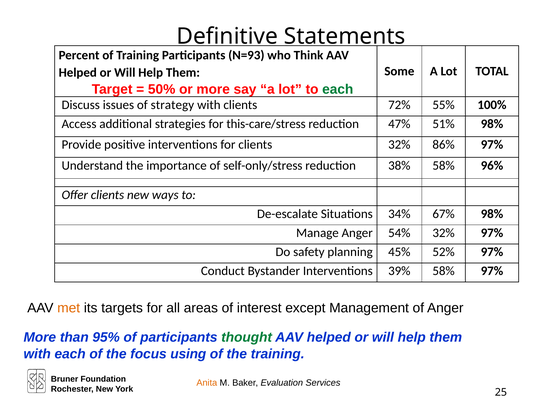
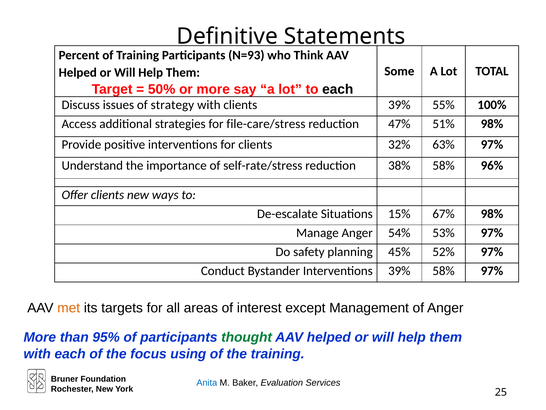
each at (338, 89) colour: green -> black
clients 72%: 72% -> 39%
this-care/stress: this-care/stress -> file-care/stress
86%: 86% -> 63%
self-only/stress: self-only/stress -> self-rate/stress
34%: 34% -> 15%
54% 32%: 32% -> 53%
Anita colour: orange -> blue
